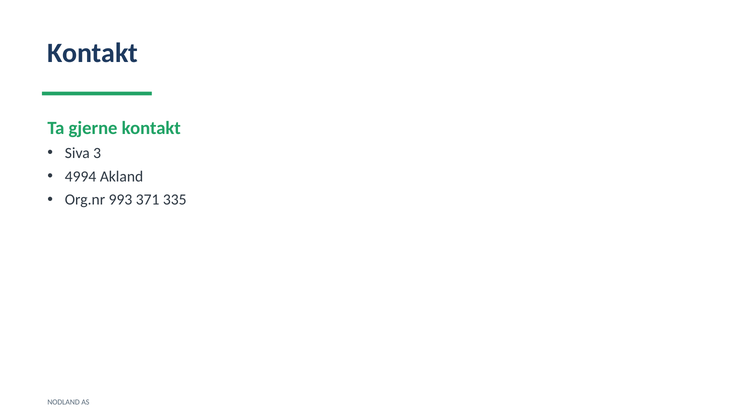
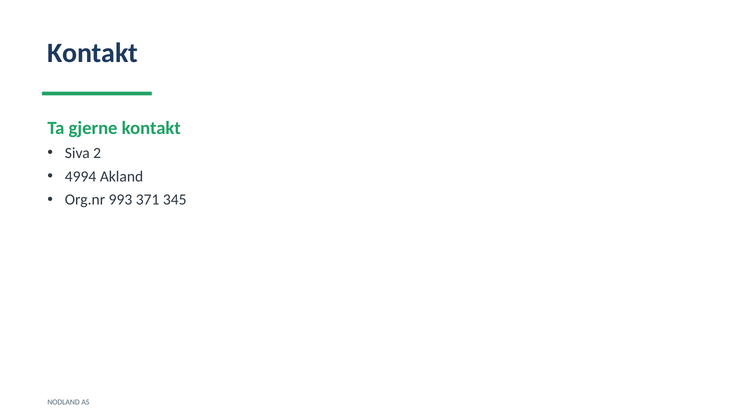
3: 3 -> 2
335: 335 -> 345
